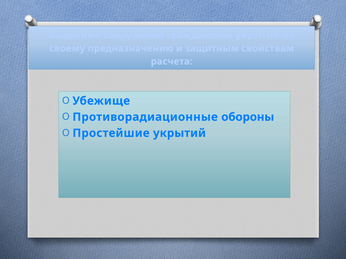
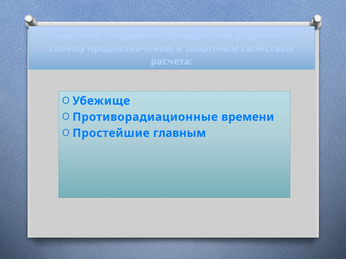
обороны: обороны -> времени
Простейшие укрытий: укрытий -> главным
